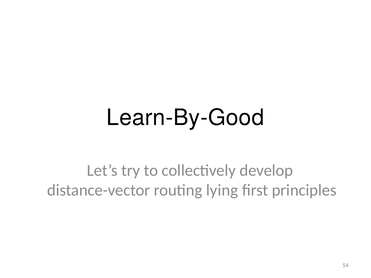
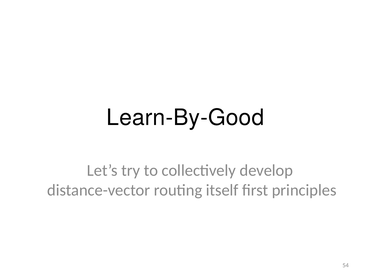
lying: lying -> itself
